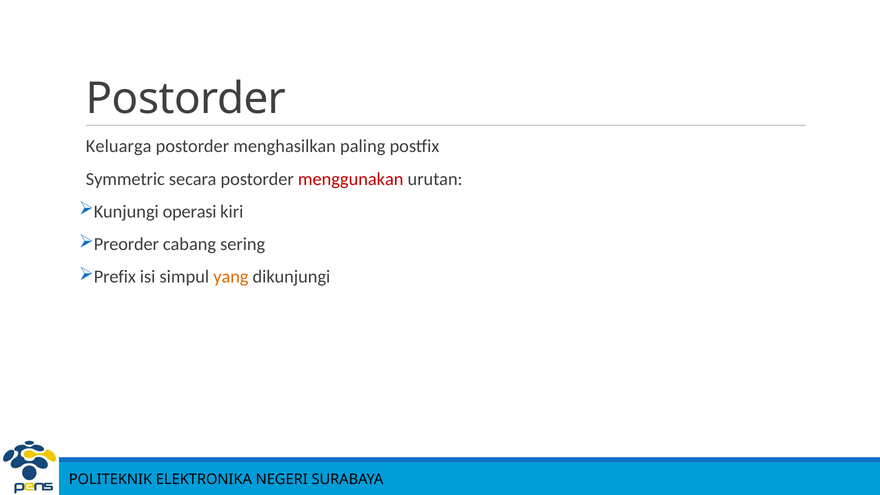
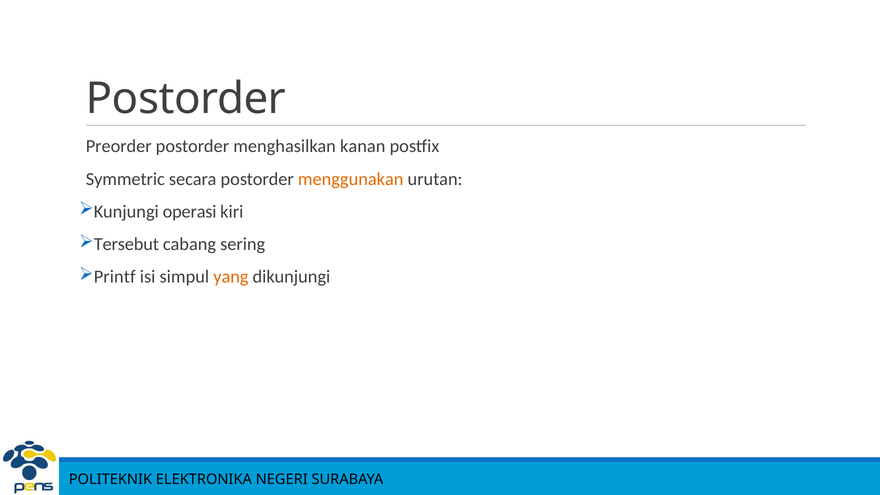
Keluarga: Keluarga -> Preorder
paling: paling -> kanan
menggunakan colour: red -> orange
Preorder: Preorder -> Tersebut
Prefix: Prefix -> Printf
